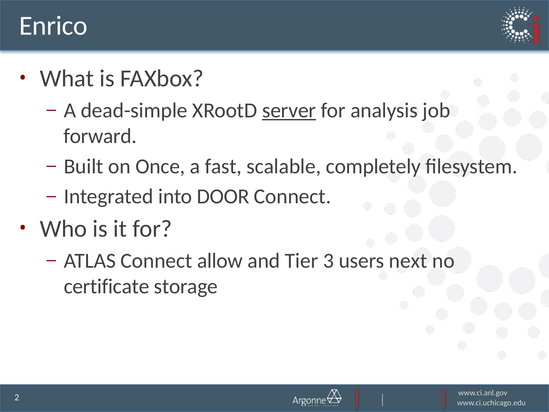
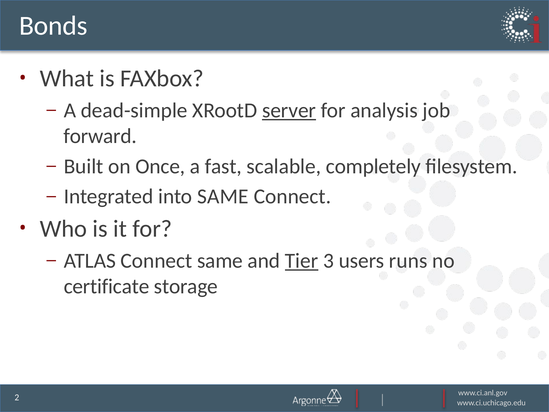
Enrico: Enrico -> Bonds
into DOOR: DOOR -> SAME
Connect allow: allow -> same
Tier underline: none -> present
next: next -> runs
